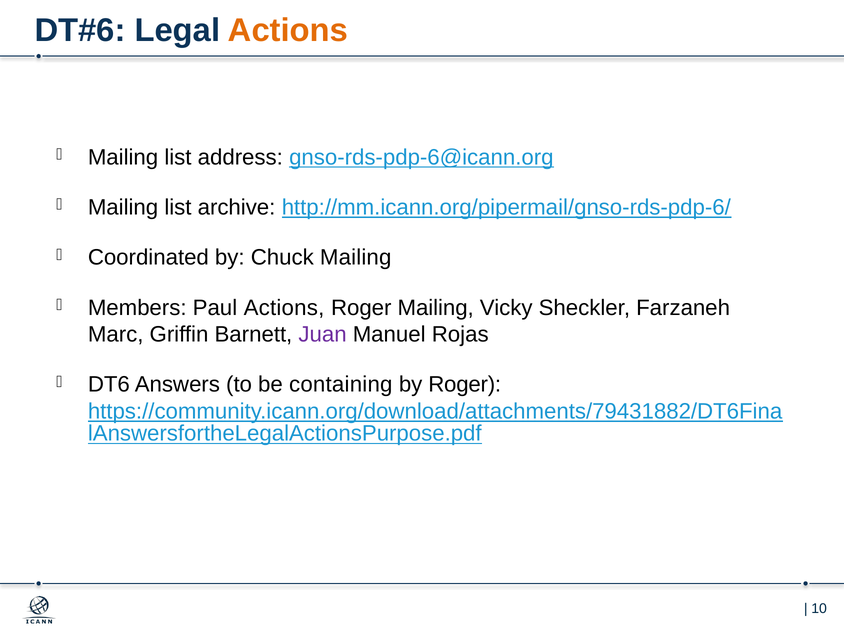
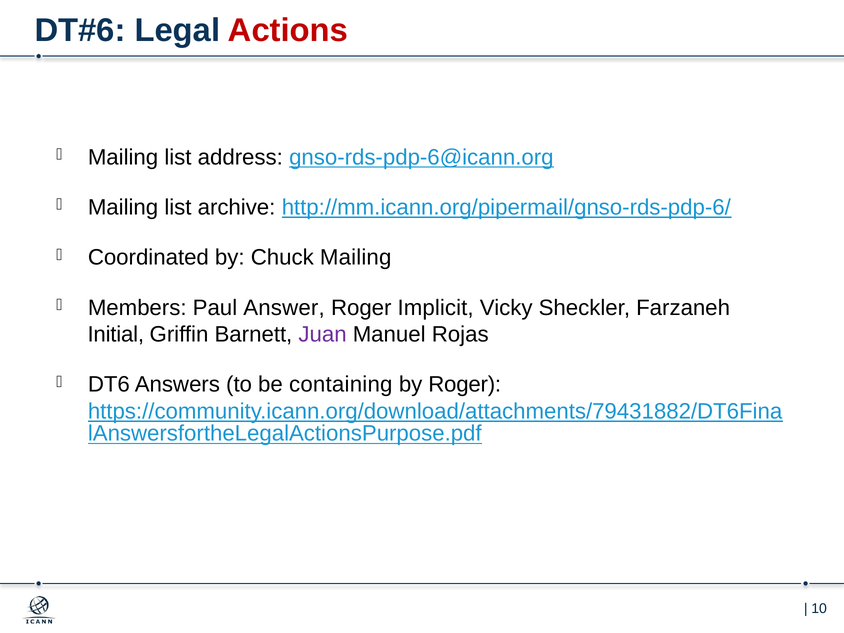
Actions at (288, 30) colour: orange -> red
Paul Actions: Actions -> Answer
Roger Mailing: Mailing -> Implicit
Marc: Marc -> Initial
